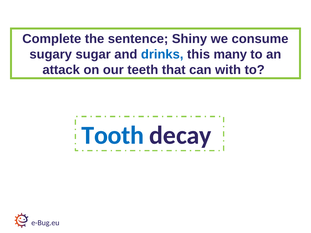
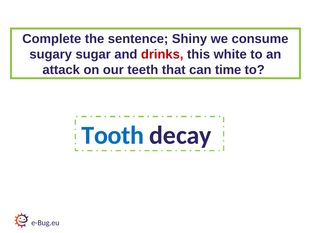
drinks colour: blue -> red
many: many -> white
with: with -> time
